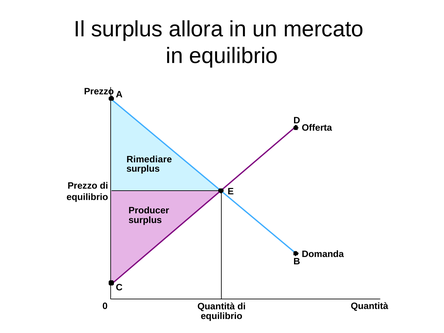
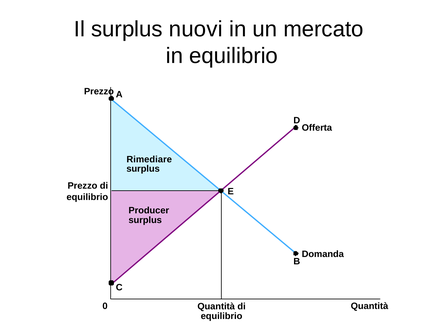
allora: allora -> nuovi
